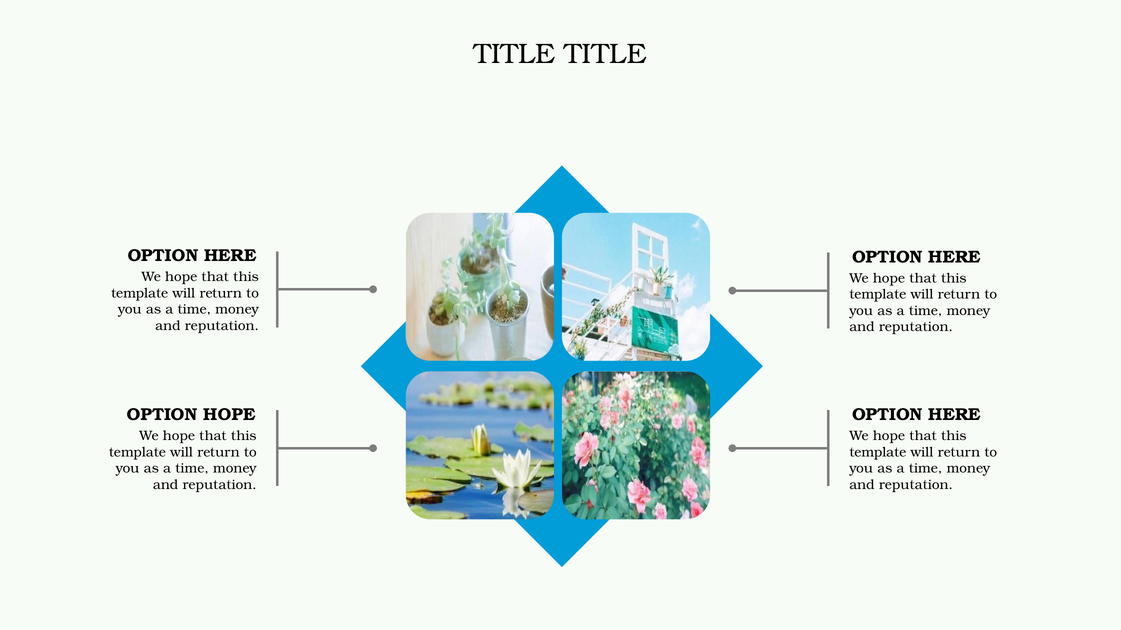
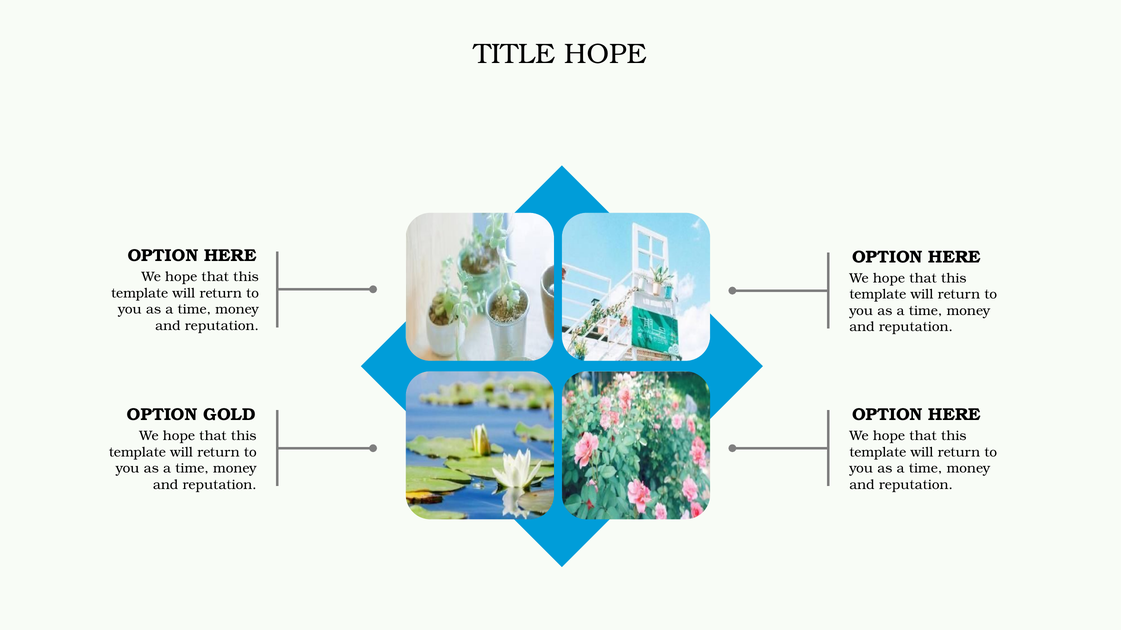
TITLE TITLE: TITLE -> HOPE
OPTION HOPE: HOPE -> GOLD
